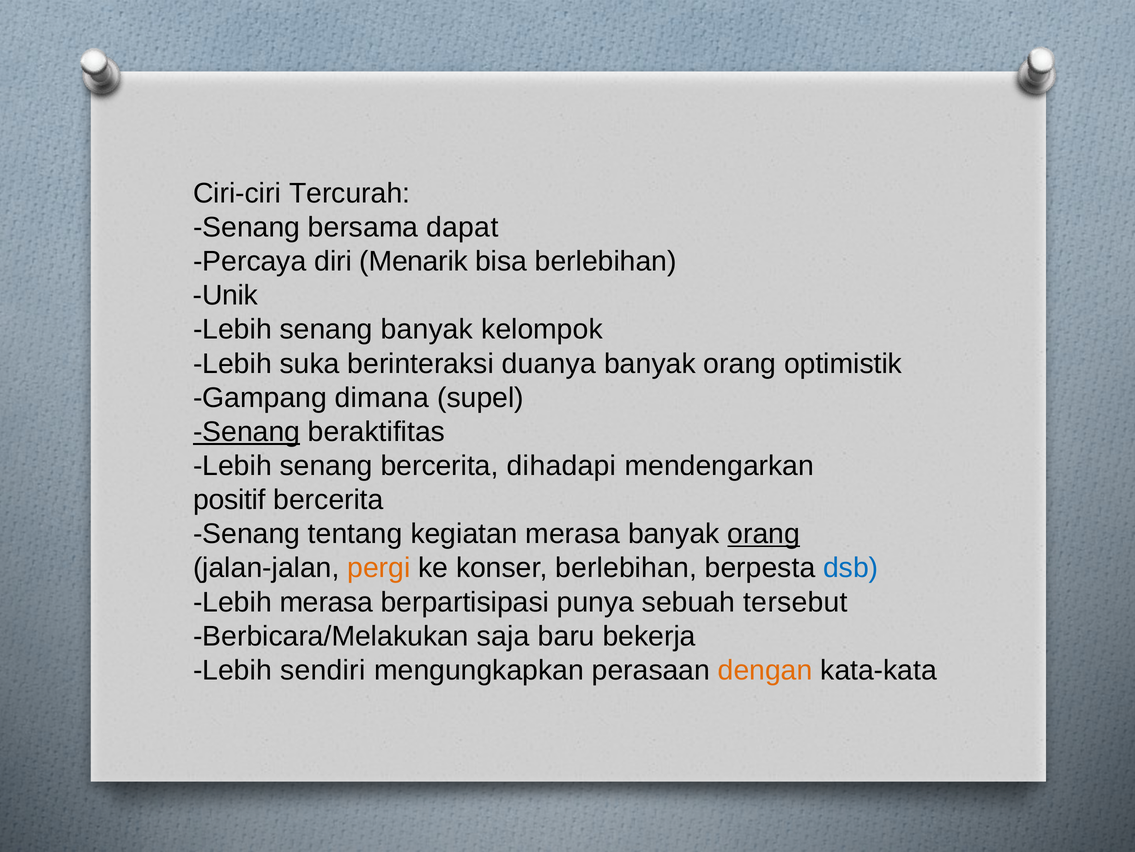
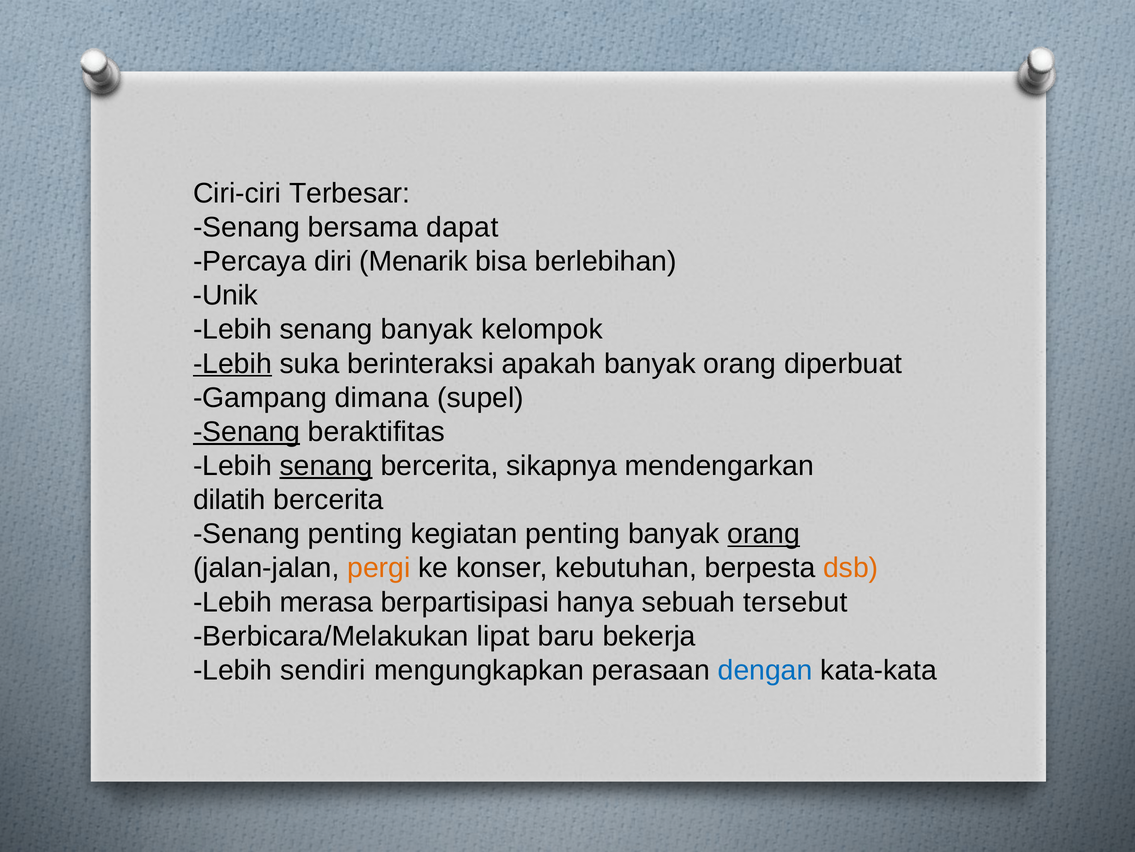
Tercurah: Tercurah -> Terbesar
Lebih at (232, 363) underline: none -> present
duanya: duanya -> apakah
optimistik: optimistik -> diperbuat
senang at (326, 465) underline: none -> present
dihadapi: dihadapi -> sikapnya
positif: positif -> dilatih
Senang tentang: tentang -> penting
kegiatan merasa: merasa -> penting
konser berlebihan: berlebihan -> kebutuhan
dsb colour: blue -> orange
punya: punya -> hanya
saja: saja -> lipat
dengan colour: orange -> blue
